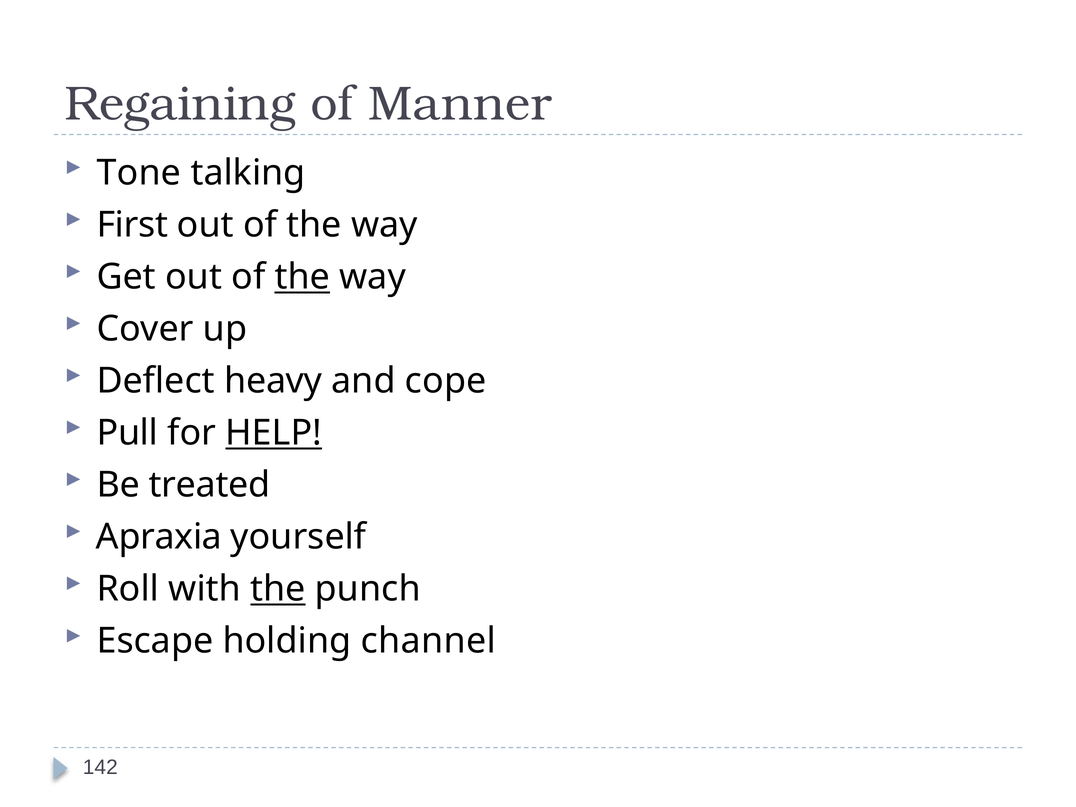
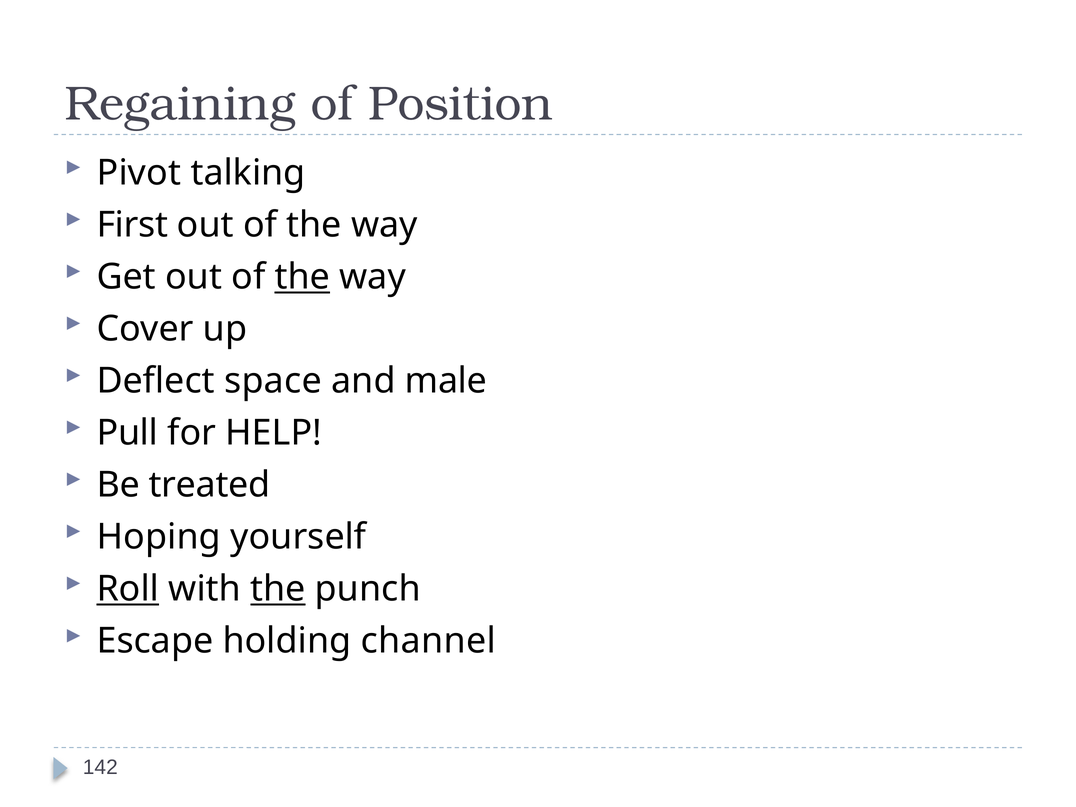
Manner: Manner -> Position
Tone: Tone -> Pivot
heavy: heavy -> space
cope: cope -> male
HELP underline: present -> none
Apraxia: Apraxia -> Hoping
Roll underline: none -> present
